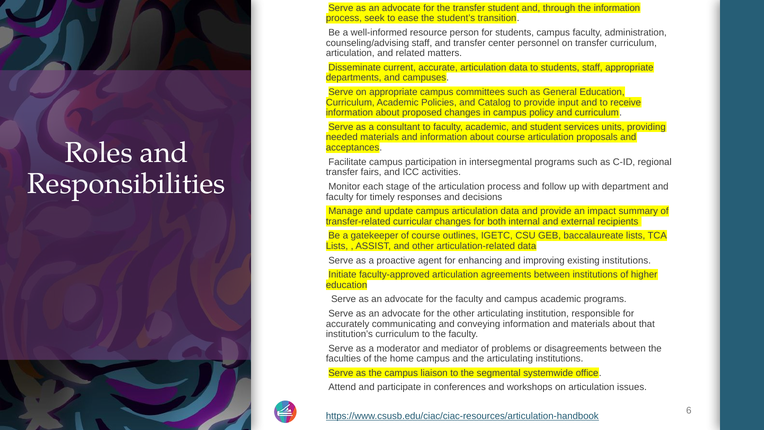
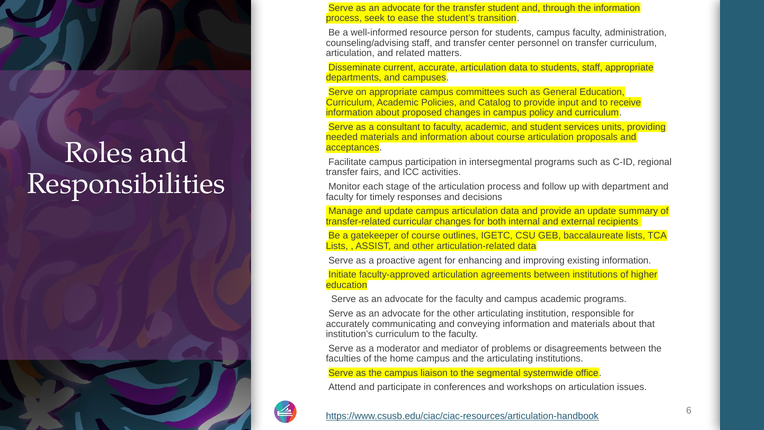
an impact: impact -> update
existing institutions: institutions -> information
